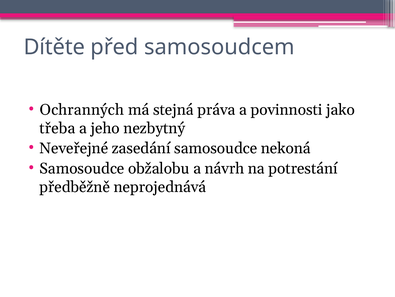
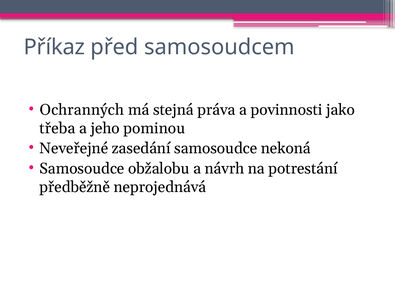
Dítěte: Dítěte -> Příkaz
nezbytný: nezbytný -> pominou
